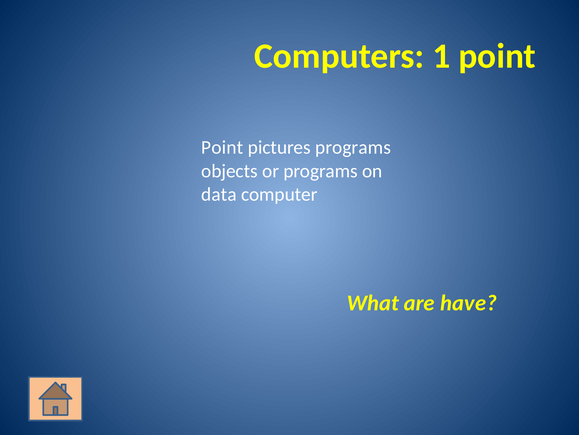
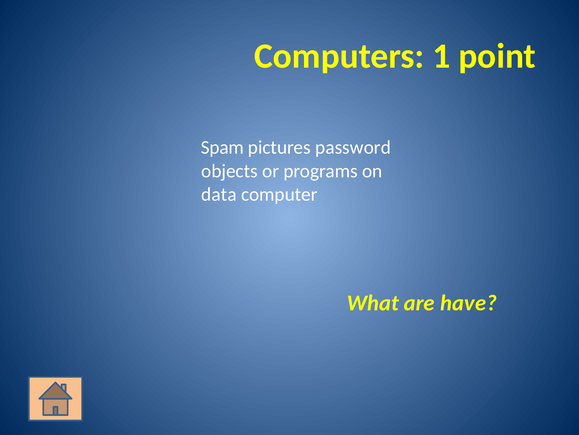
Point at (222, 147): Point -> Spam
pictures programs: programs -> password
